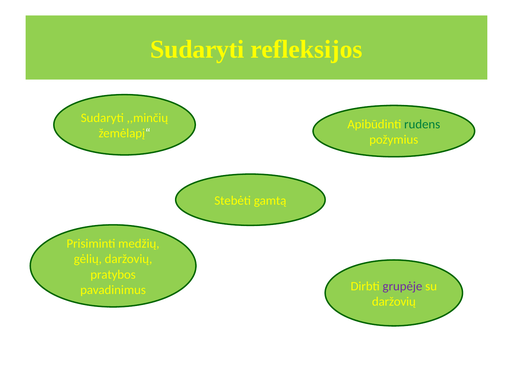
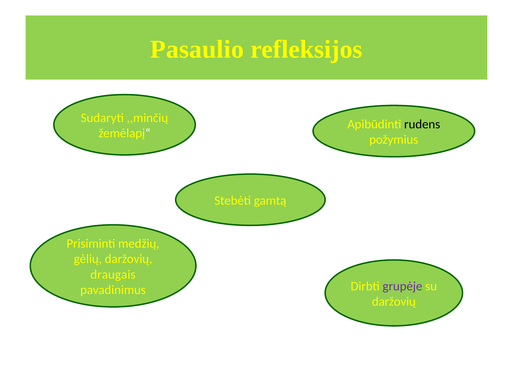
Sudaryti at (197, 49): Sudaryti -> Pasaulio
rudens colour: green -> black
pratybos: pratybos -> draugais
